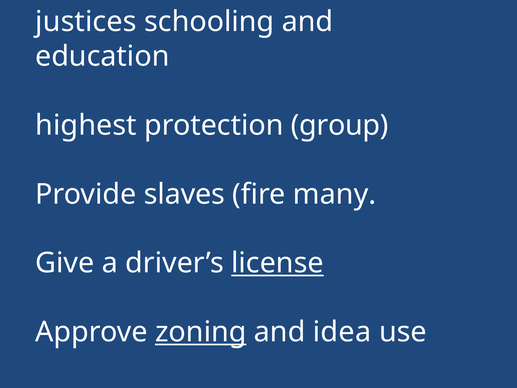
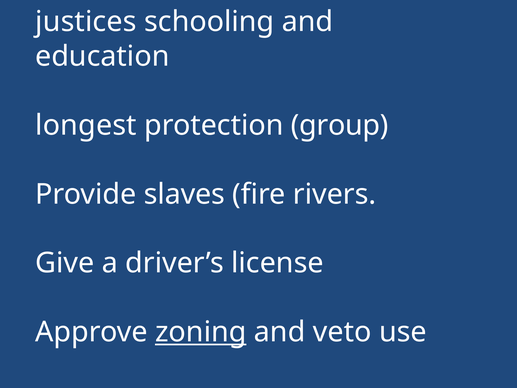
highest: highest -> longest
many: many -> rivers
license underline: present -> none
idea: idea -> veto
